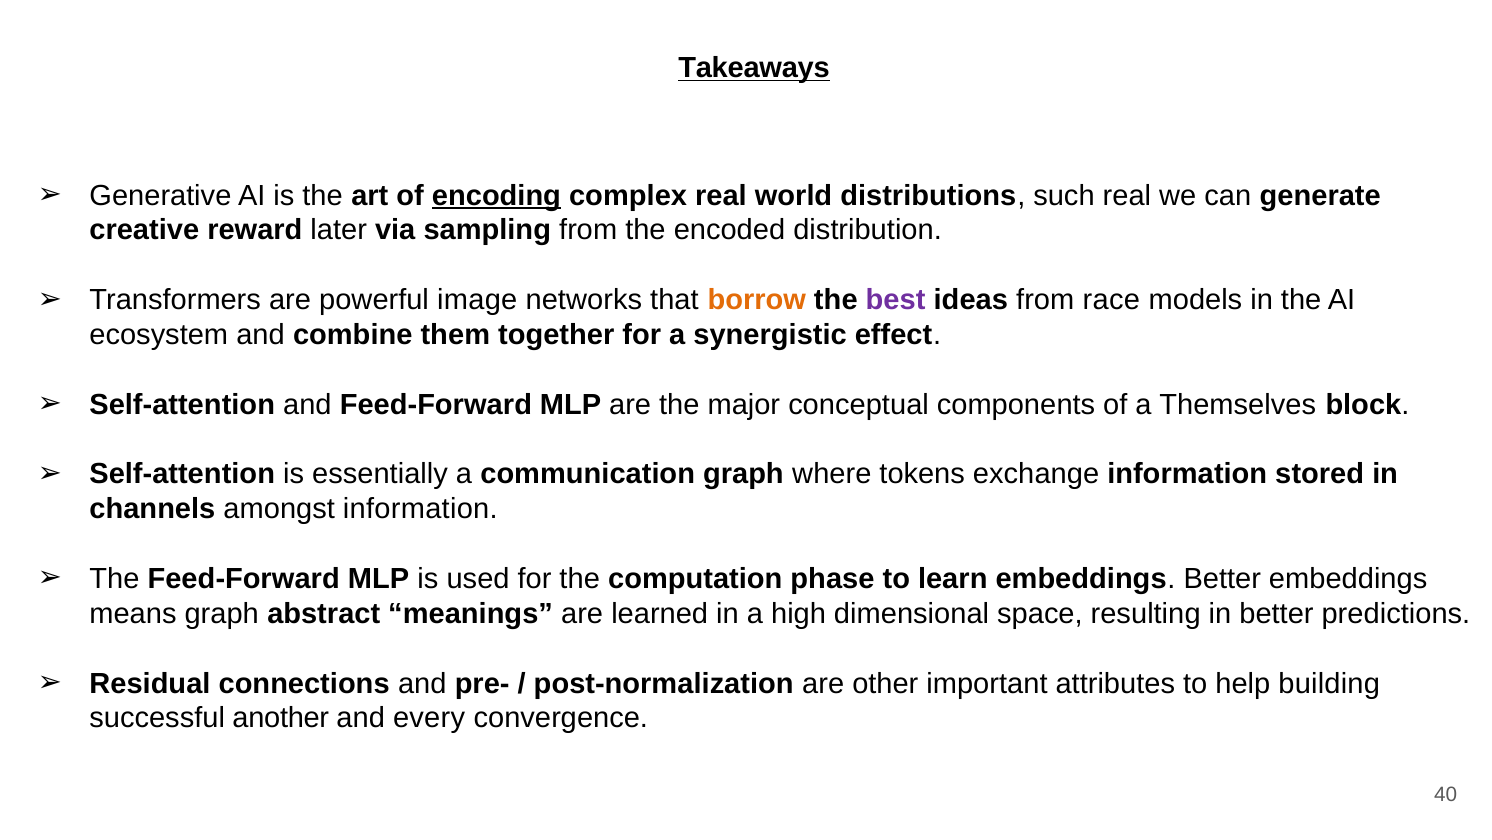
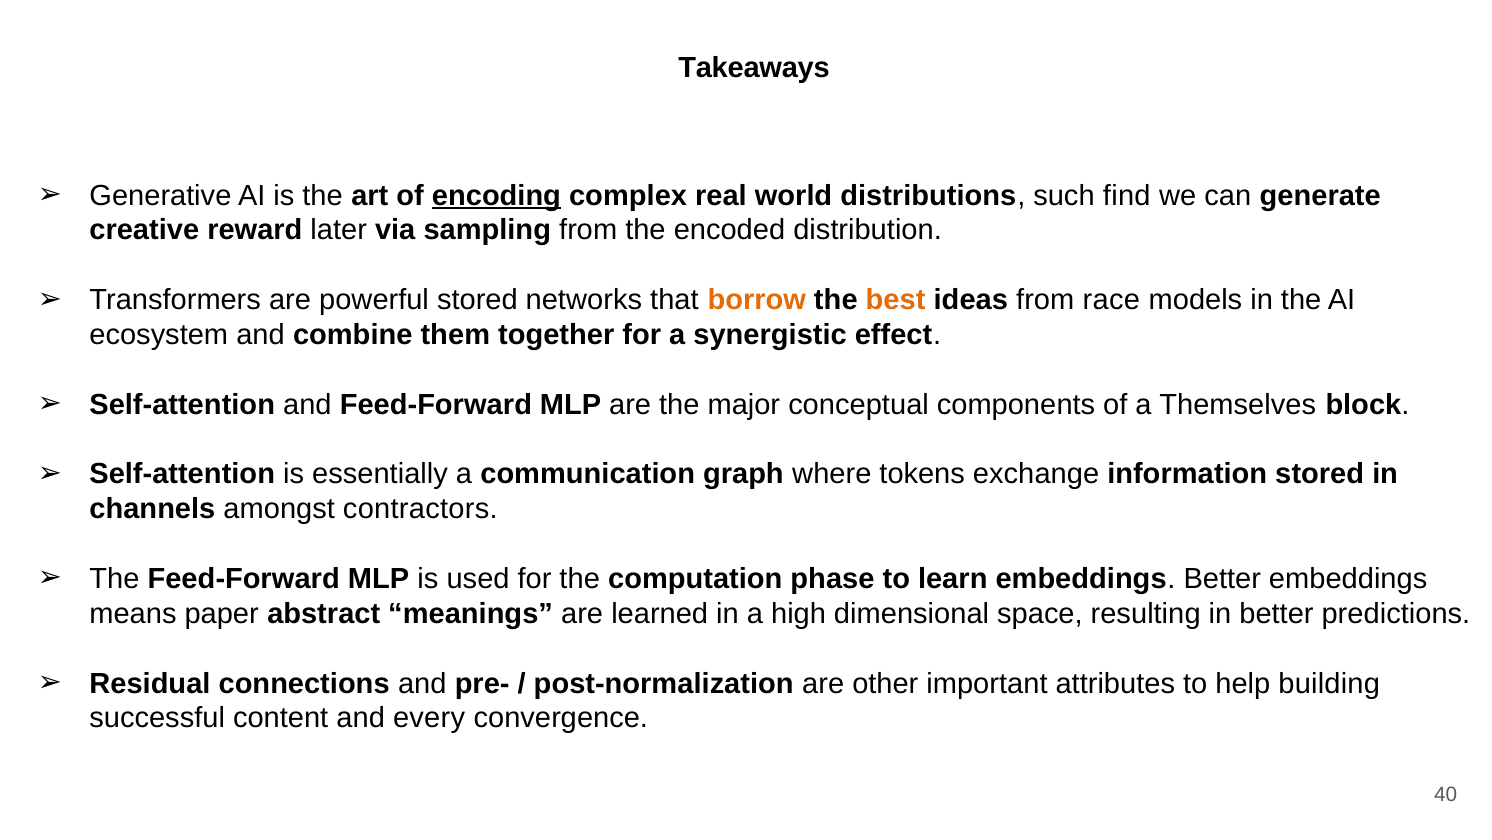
Takeaways underline: present -> none
such real: real -> find
powerful image: image -> stored
best colour: purple -> orange
amongst information: information -> contractors
means graph: graph -> paper
another: another -> content
